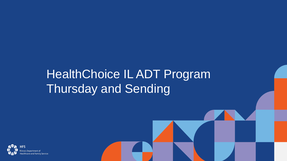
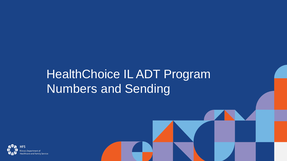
Thursday: Thursday -> Numbers
